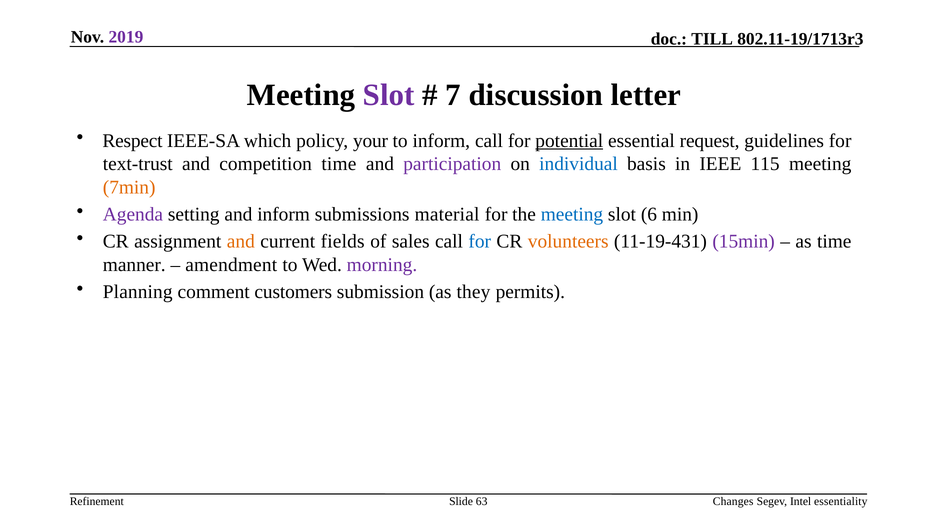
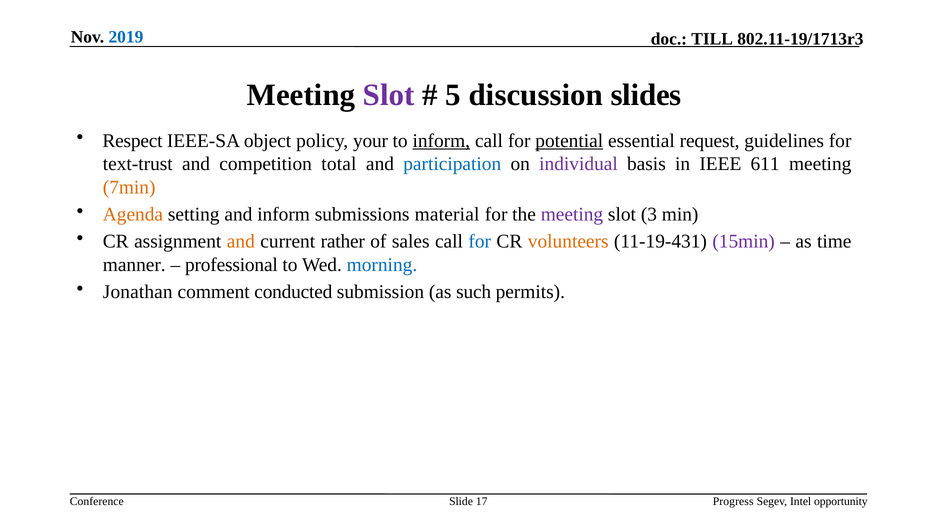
2019 colour: purple -> blue
7: 7 -> 5
letter: letter -> slides
which: which -> object
inform at (441, 141) underline: none -> present
competition time: time -> total
participation colour: purple -> blue
individual colour: blue -> purple
115: 115 -> 611
Agenda colour: purple -> orange
meeting at (572, 214) colour: blue -> purple
6: 6 -> 3
fields: fields -> rather
amendment: amendment -> professional
morning colour: purple -> blue
Planning: Planning -> Jonathan
customers: customers -> conducted
they: they -> such
Refinement: Refinement -> Conference
63: 63 -> 17
Changes: Changes -> Progress
essentiality: essentiality -> opportunity
